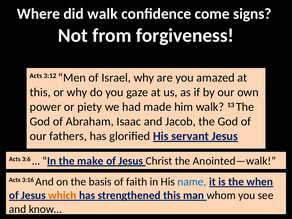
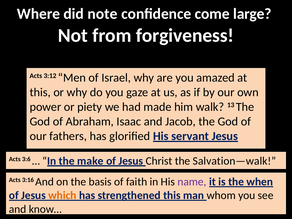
did walk: walk -> note
signs: signs -> large
Anointed—walk: Anointed—walk -> Salvation—walk
name colour: blue -> purple
